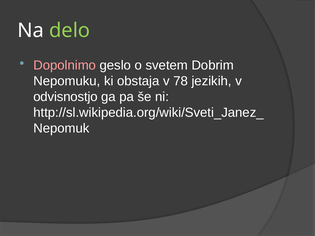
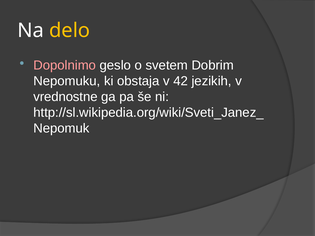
delo colour: light green -> yellow
78: 78 -> 42
odvisnostjo: odvisnostjo -> vrednostne
